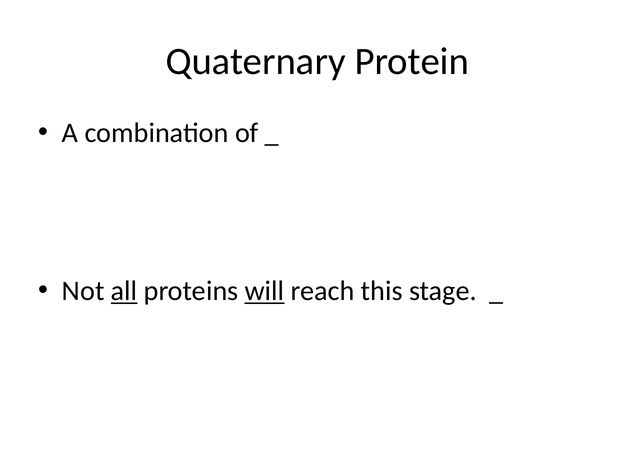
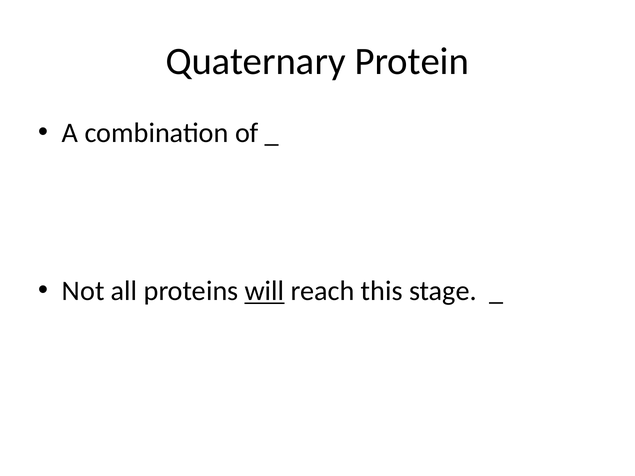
all underline: present -> none
